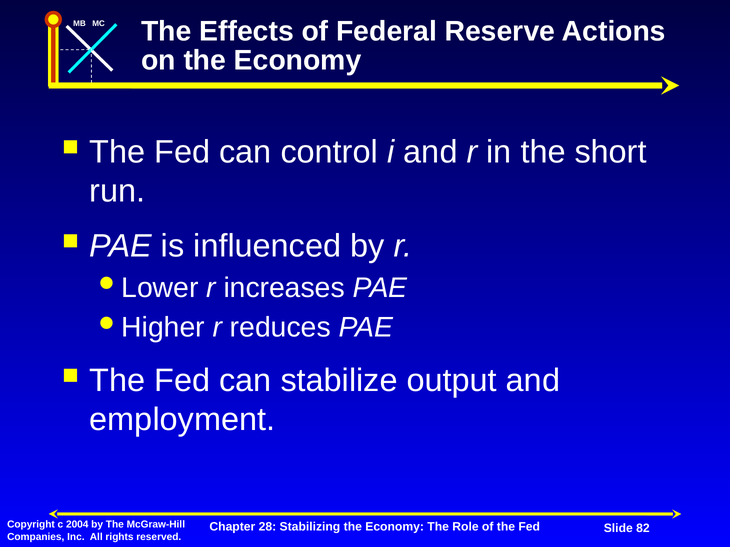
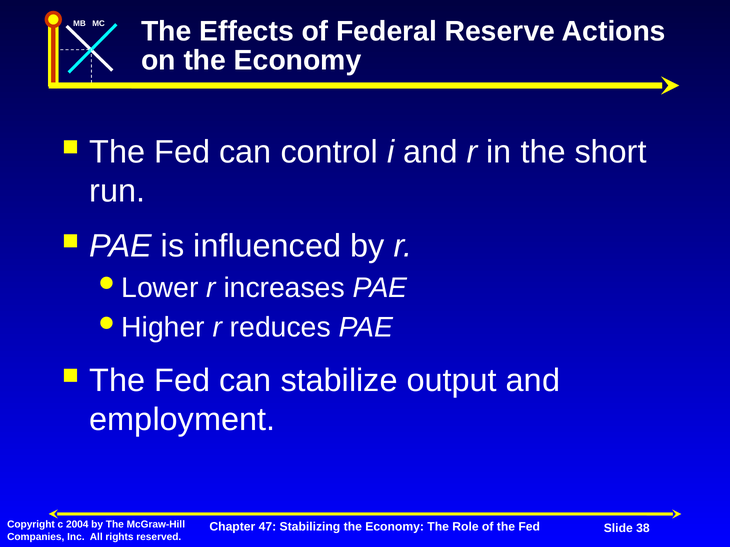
28: 28 -> 47
82: 82 -> 38
